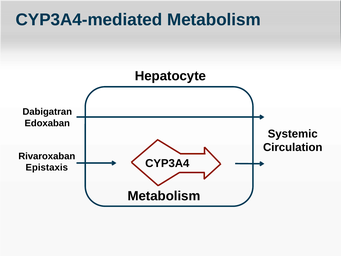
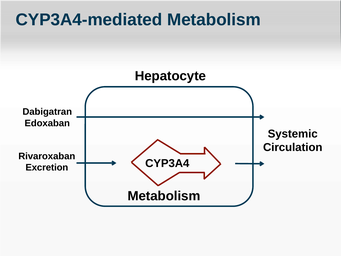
Epistaxis: Epistaxis -> Excretion
